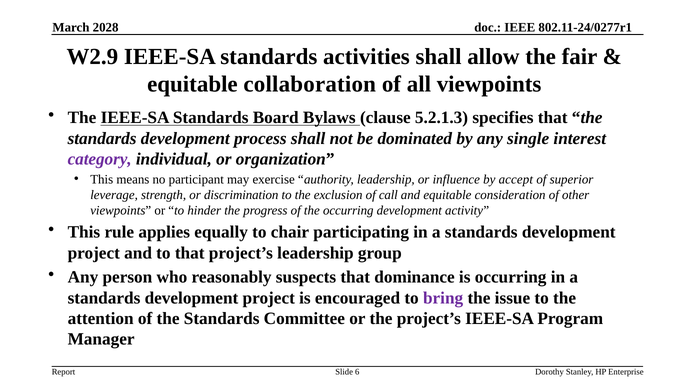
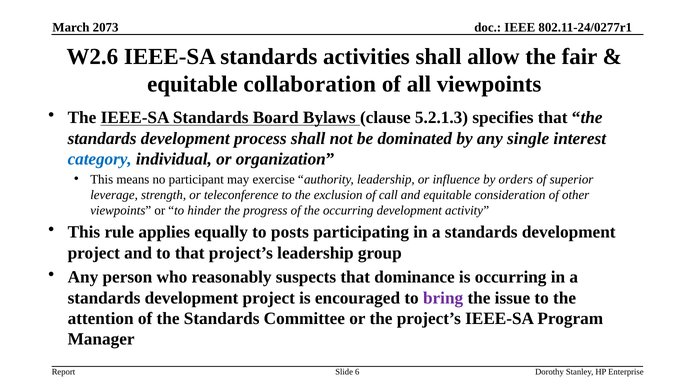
2028: 2028 -> 2073
W2.9: W2.9 -> W2.6
category colour: purple -> blue
accept: accept -> orders
discrimination: discrimination -> teleconference
chair: chair -> posts
